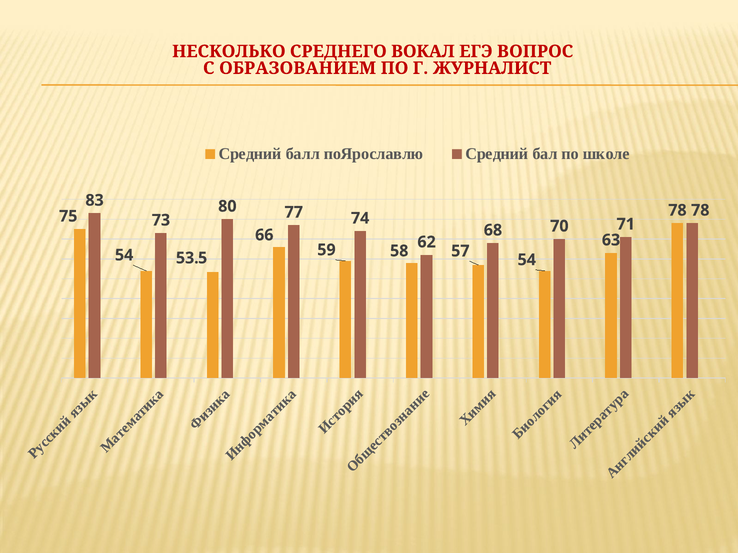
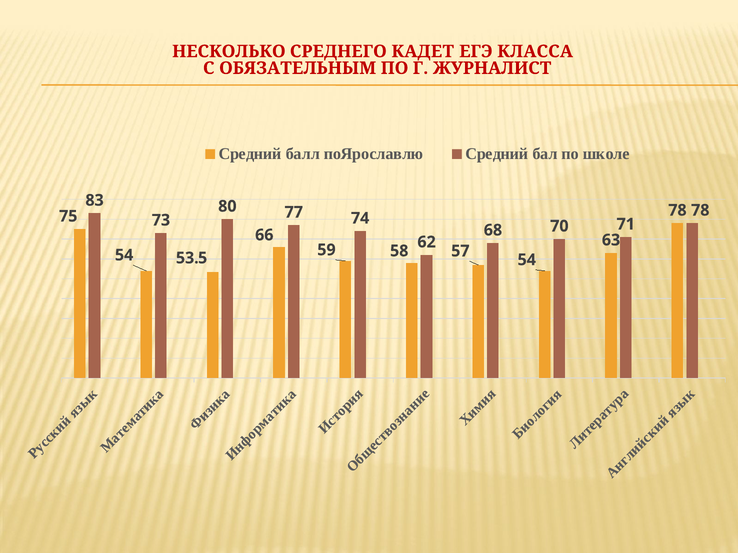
ВОКАЛ: ВОКАЛ -> КАДЕТ
ВОПРОС: ВОПРОС -> КЛАССА
ОБРАЗОВАНИЕМ: ОБРАЗОВАНИЕМ -> ОБЯЗАТЕЛЬНЫМ
